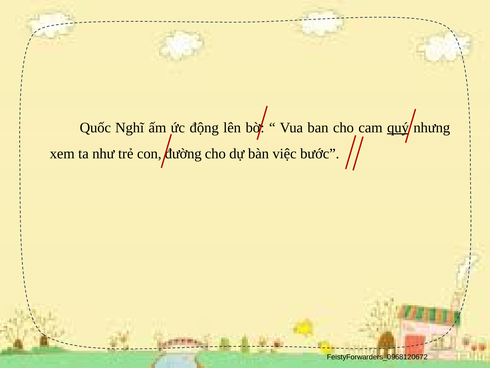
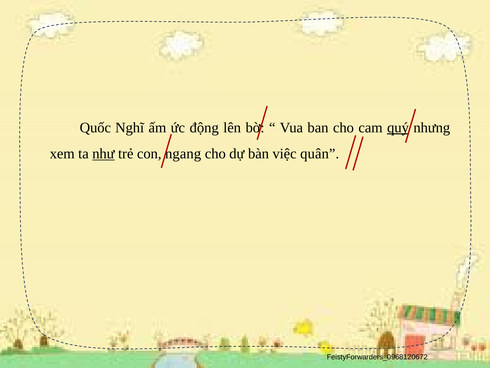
như underline: none -> present
đường: đường -> ngang
bước: bước -> quân
